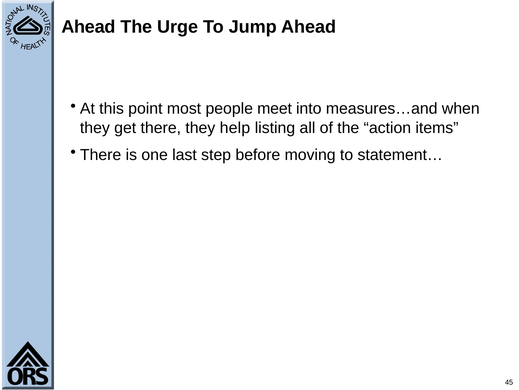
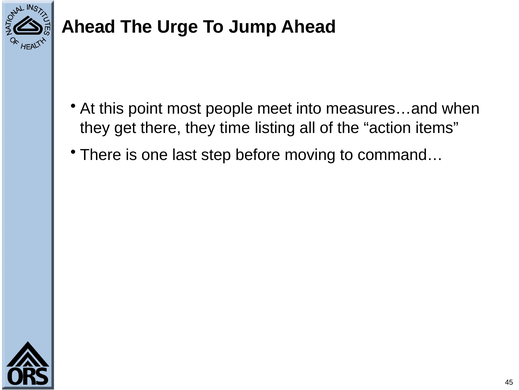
help: help -> time
statement…: statement… -> command…
